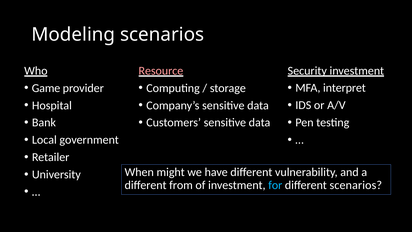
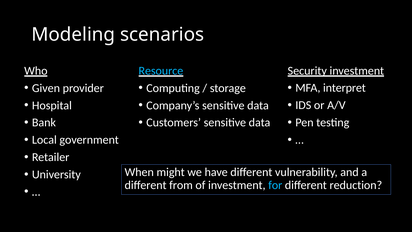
Resource colour: pink -> light blue
Game: Game -> Given
different scenarios: scenarios -> reduction
